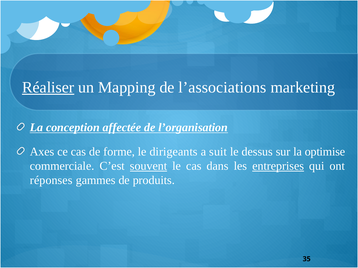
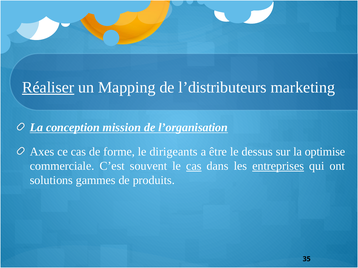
l’associations: l’associations -> l’distributeurs
affectée: affectée -> mission
suit: suit -> être
souvent underline: present -> none
cas at (194, 166) underline: none -> present
réponses: réponses -> solutions
